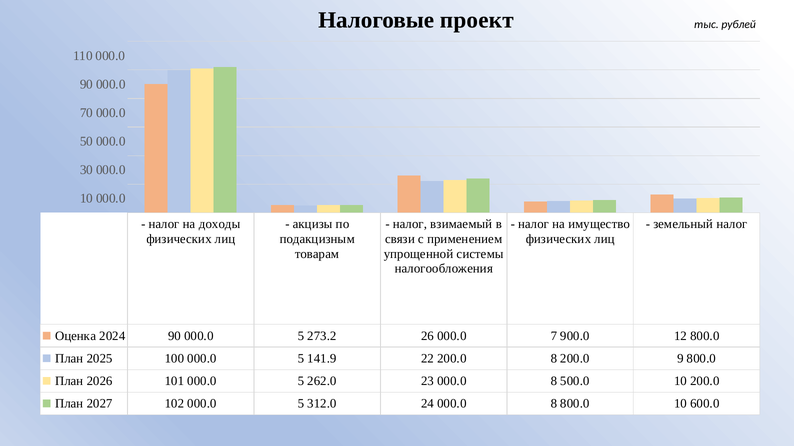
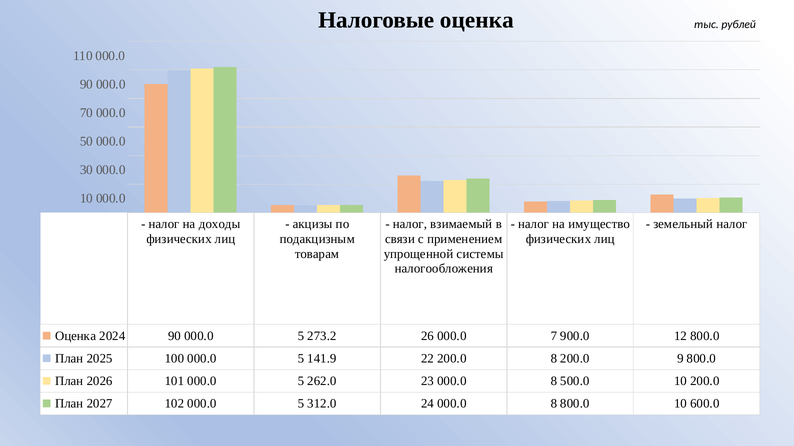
Налоговые проект: проект -> оценка
